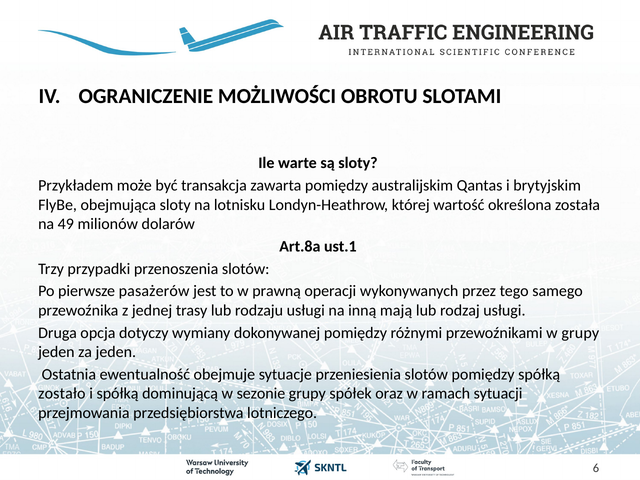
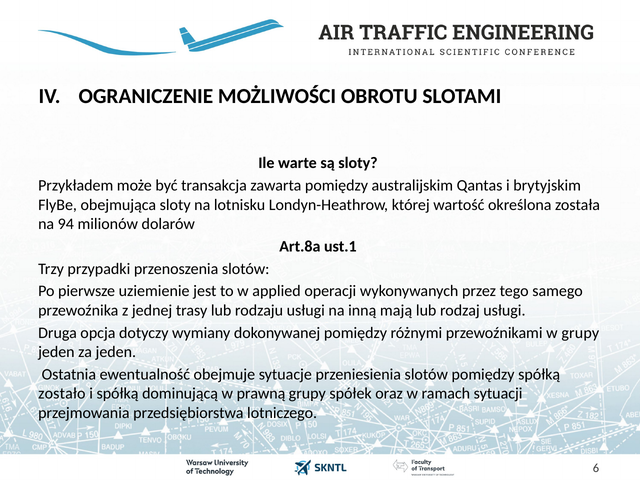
49: 49 -> 94
pasażerów: pasażerów -> uziemienie
prawną: prawną -> applied
sezonie: sezonie -> prawną
